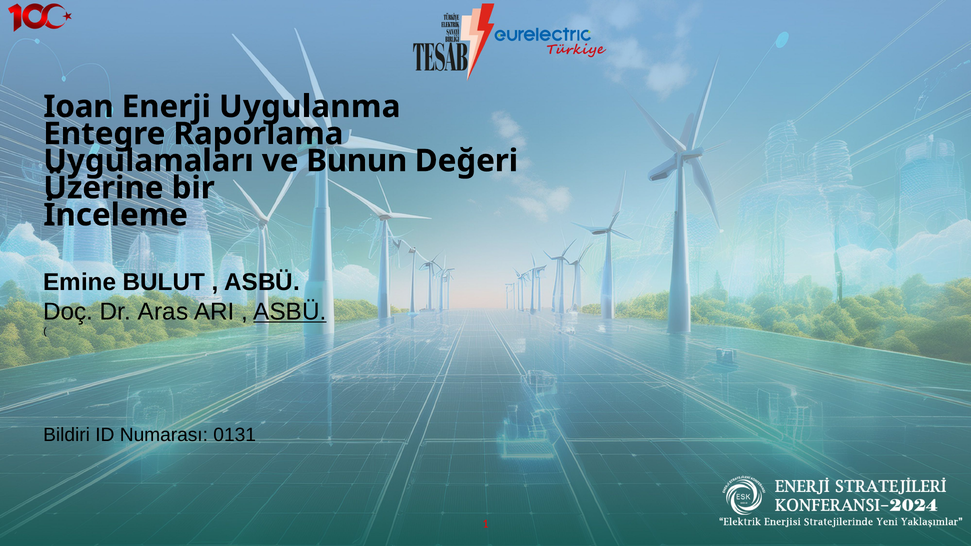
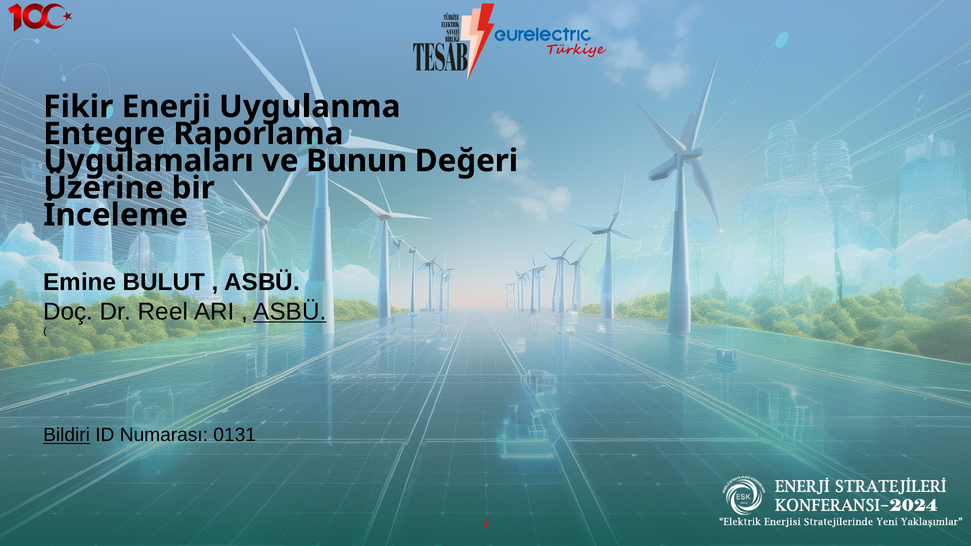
Ioan: Ioan -> Fikir
Aras: Aras -> Reel
Bildiri underline: none -> present
